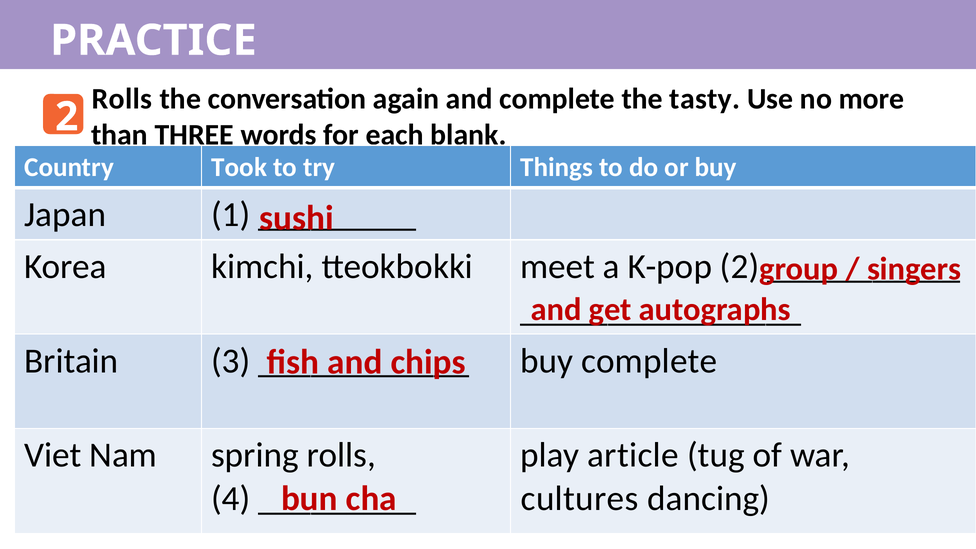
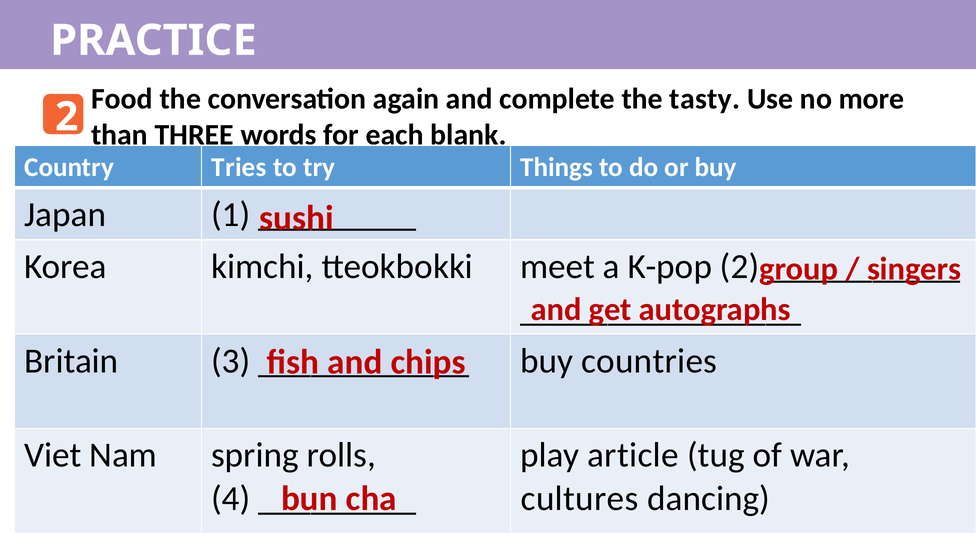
Rolls at (122, 99): Rolls -> Food
Took: Took -> Tries
buy complete: complete -> countries
